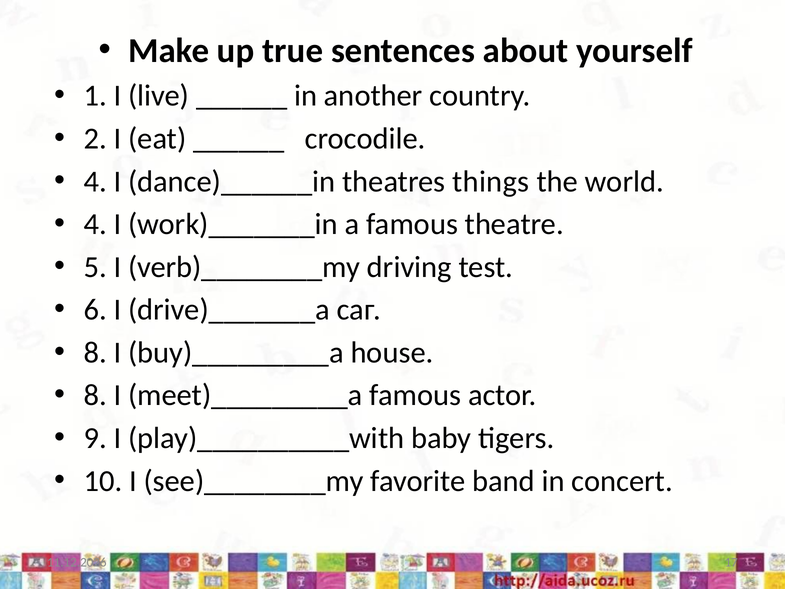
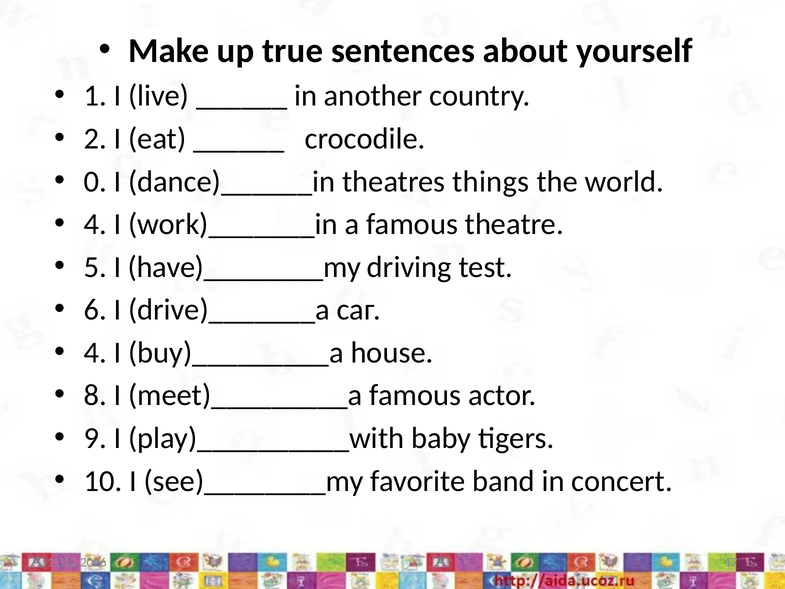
4 at (95, 181): 4 -> 0
verb)________my: verb)________my -> have)________my
8 at (95, 352): 8 -> 4
